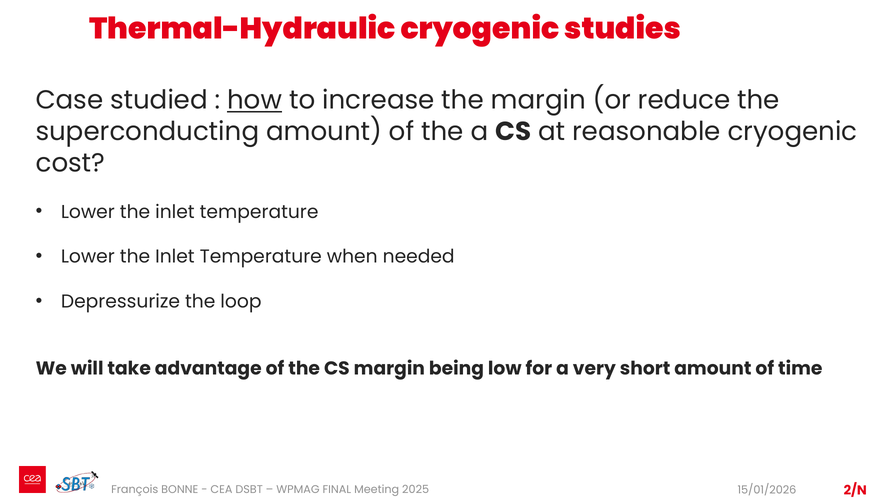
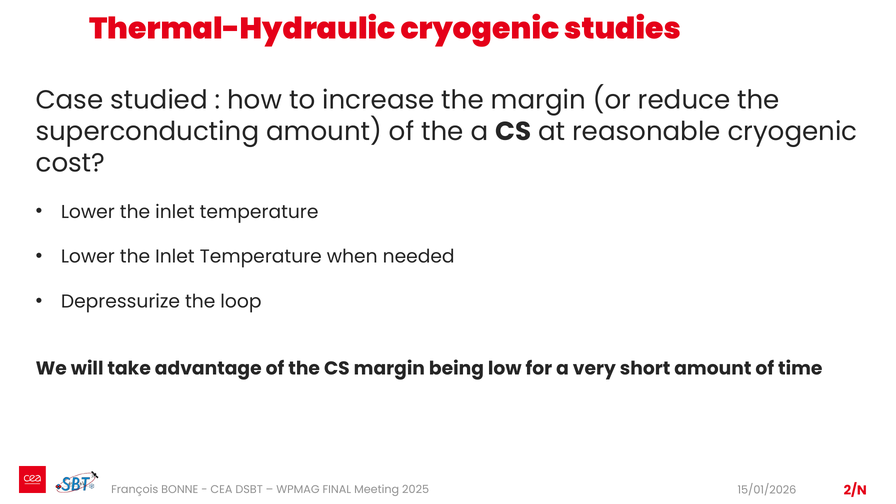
how underline: present -> none
